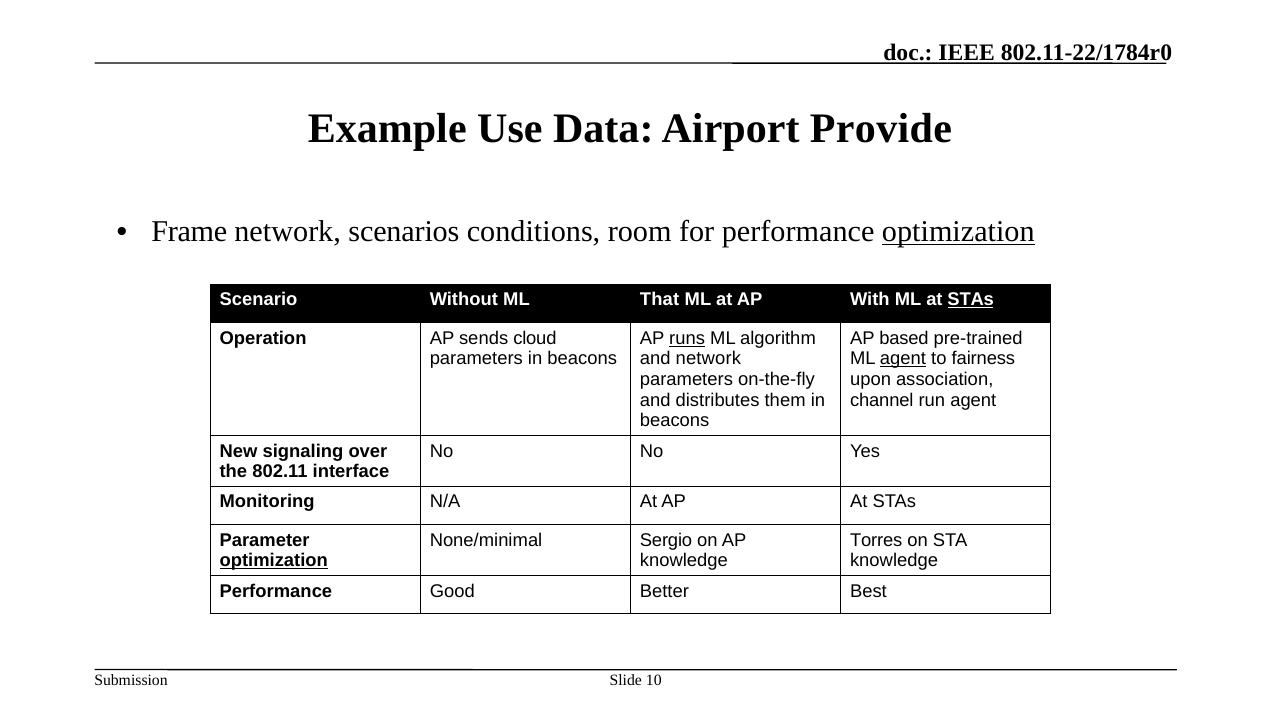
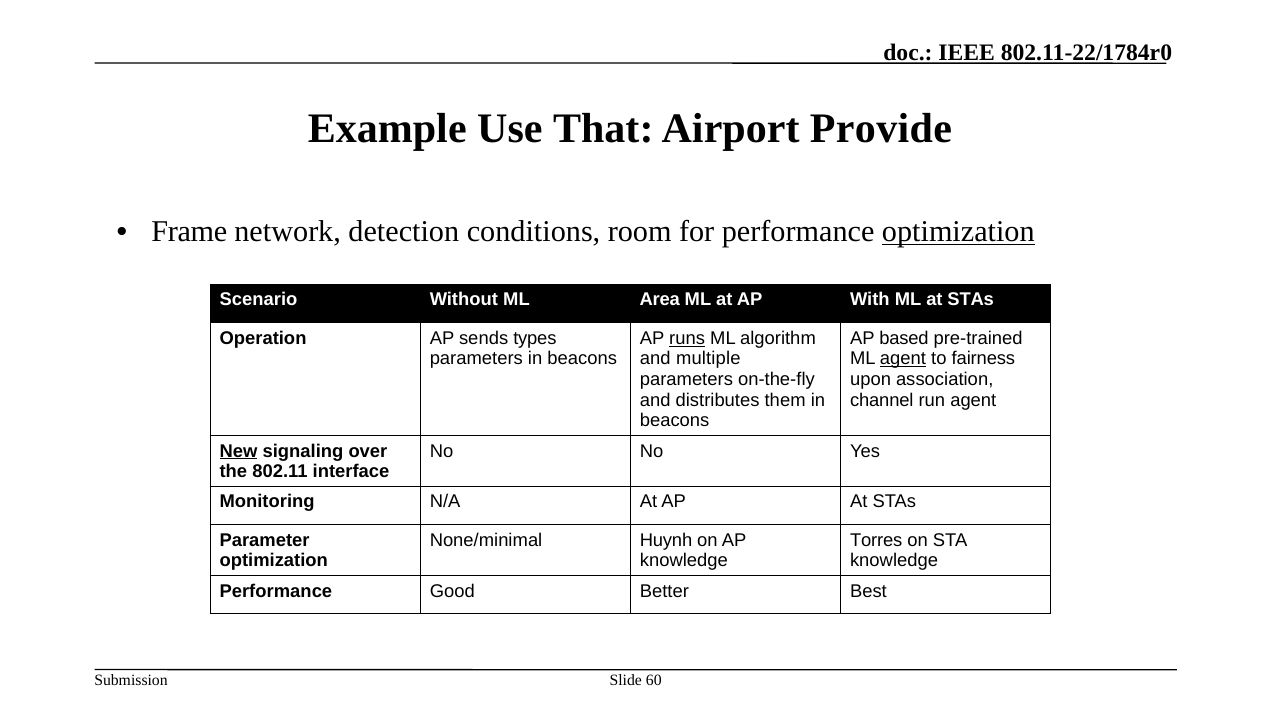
Data: Data -> That
scenarios: scenarios -> detection
That: That -> Area
STAs at (971, 300) underline: present -> none
cloud: cloud -> types
and network: network -> multiple
New underline: none -> present
Sergio: Sergio -> Huynh
optimization at (274, 561) underline: present -> none
10: 10 -> 60
